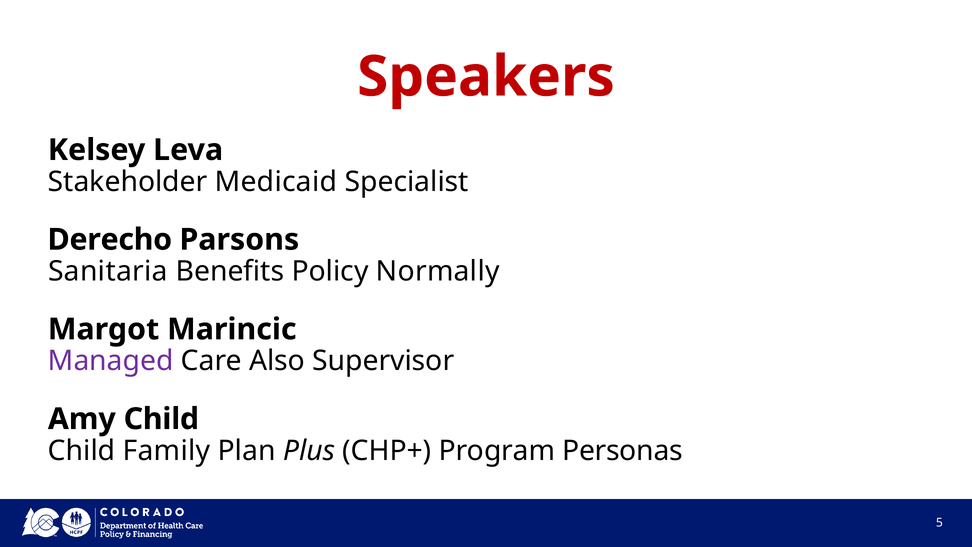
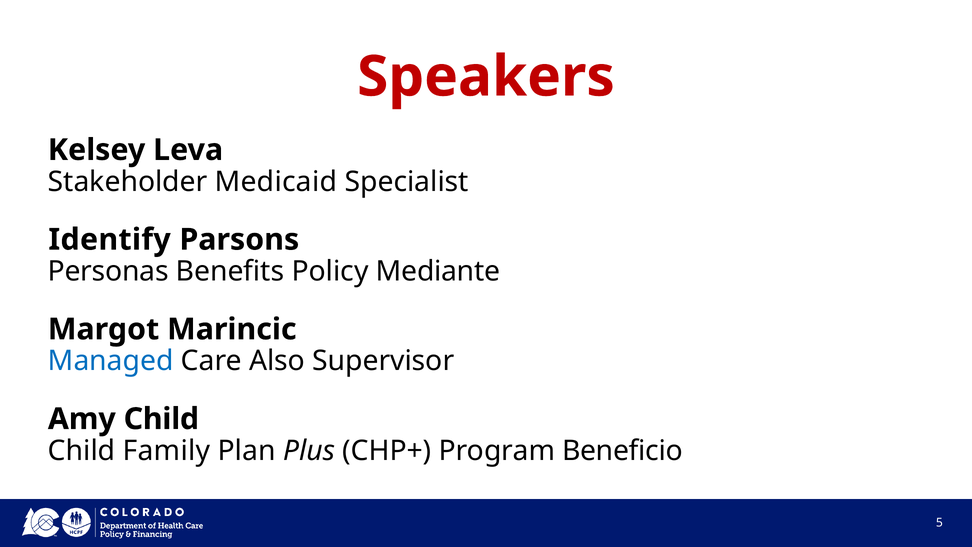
Derecho: Derecho -> Identify
Sanitaria: Sanitaria -> Personas
Normally: Normally -> Mediante
Managed colour: purple -> blue
Personas: Personas -> Beneficio
